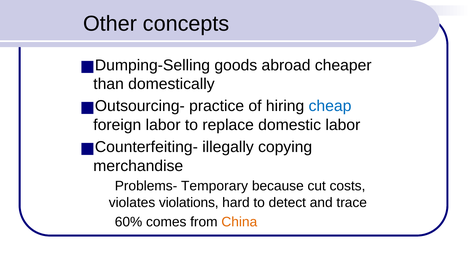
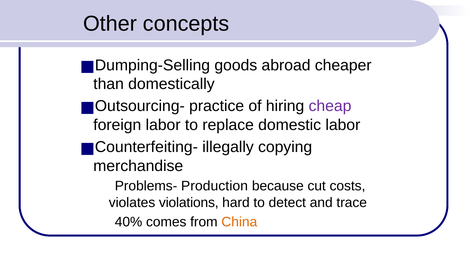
cheap colour: blue -> purple
Temporary: Temporary -> Production
60%: 60% -> 40%
